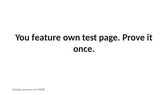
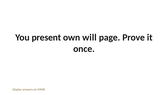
feature: feature -> present
test: test -> will
